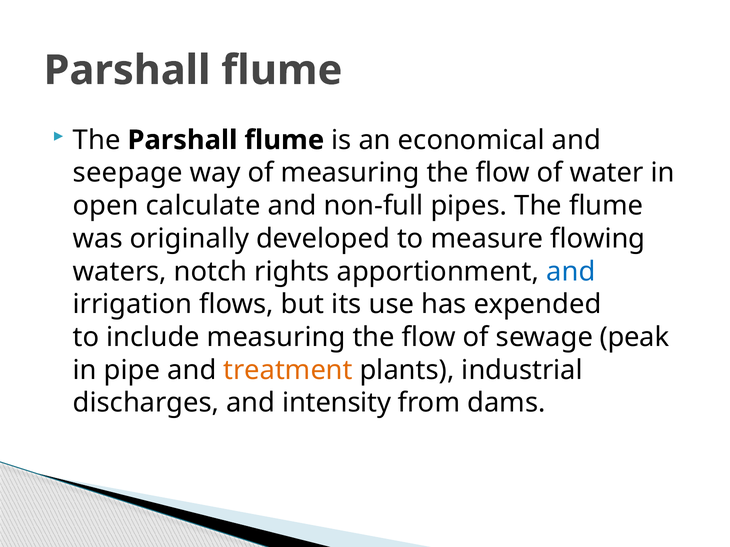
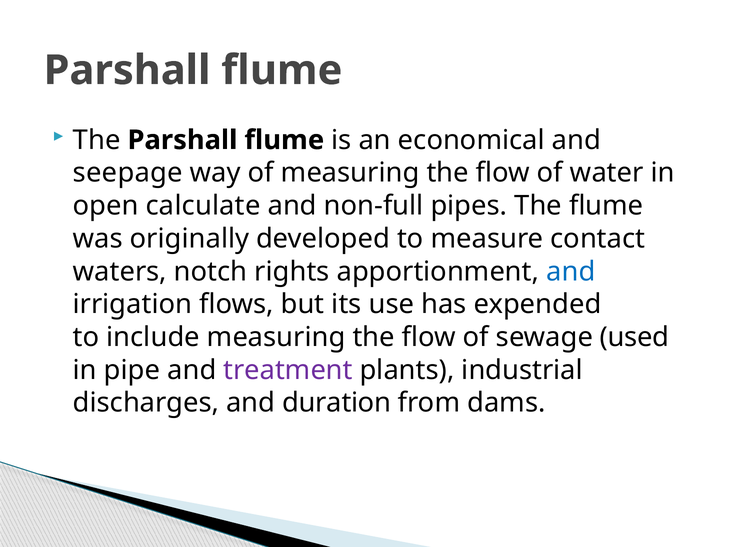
flowing: flowing -> contact
peak: peak -> used
treatment colour: orange -> purple
intensity: intensity -> duration
